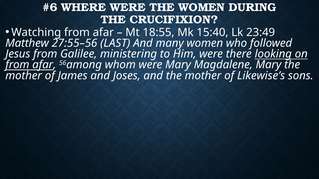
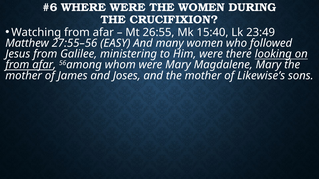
18:55: 18:55 -> 26:55
LAST: LAST -> EASY
